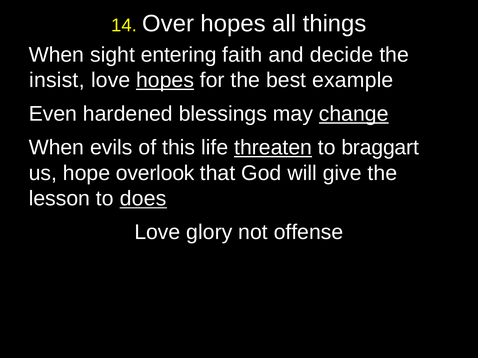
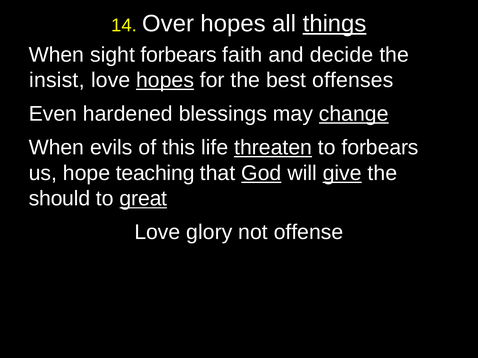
things underline: none -> present
sight entering: entering -> forbears
example: example -> offenses
to braggart: braggart -> forbears
overlook: overlook -> teaching
God underline: none -> present
give underline: none -> present
lesson: lesson -> should
does: does -> great
